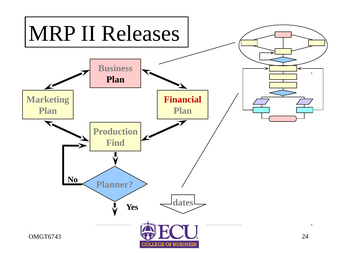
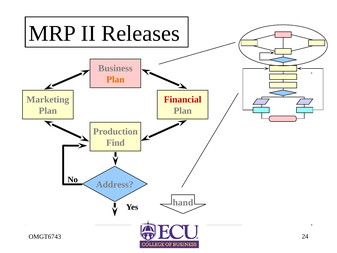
Plan at (115, 80) colour: black -> orange
Planner: Planner -> Address
dates: dates -> hand
